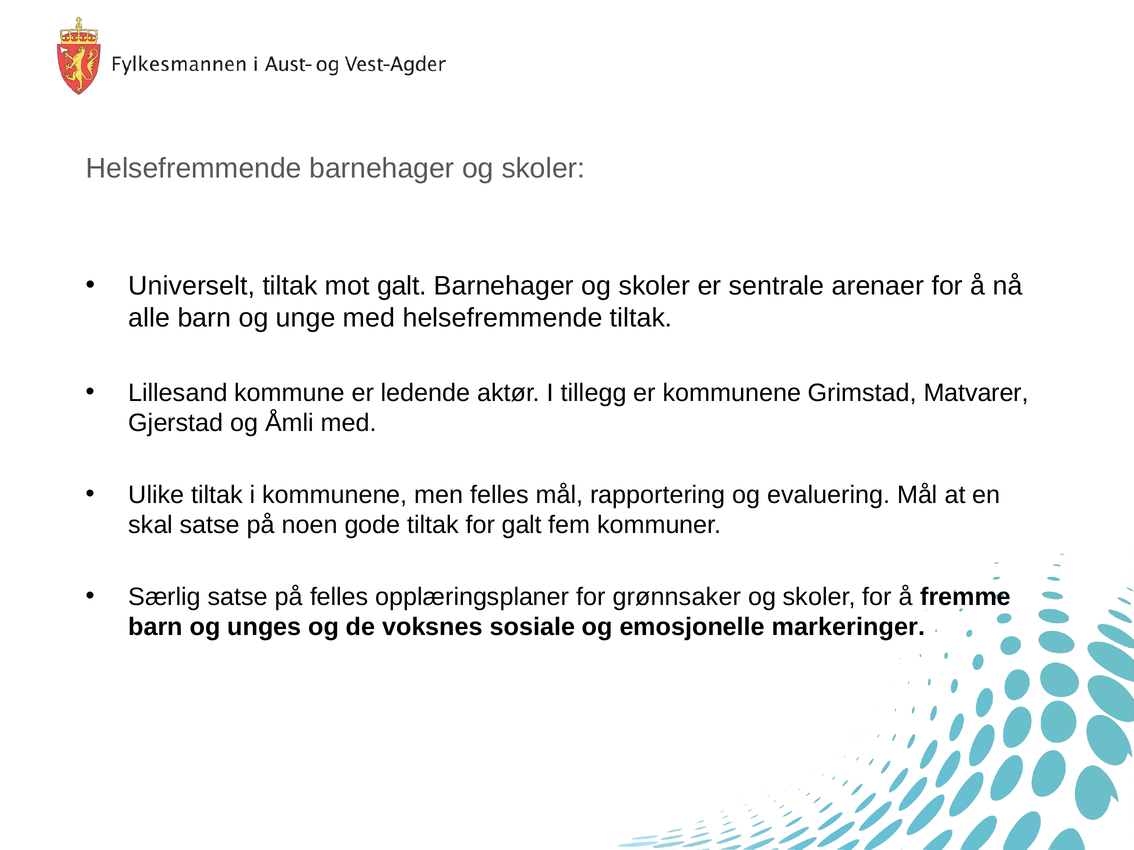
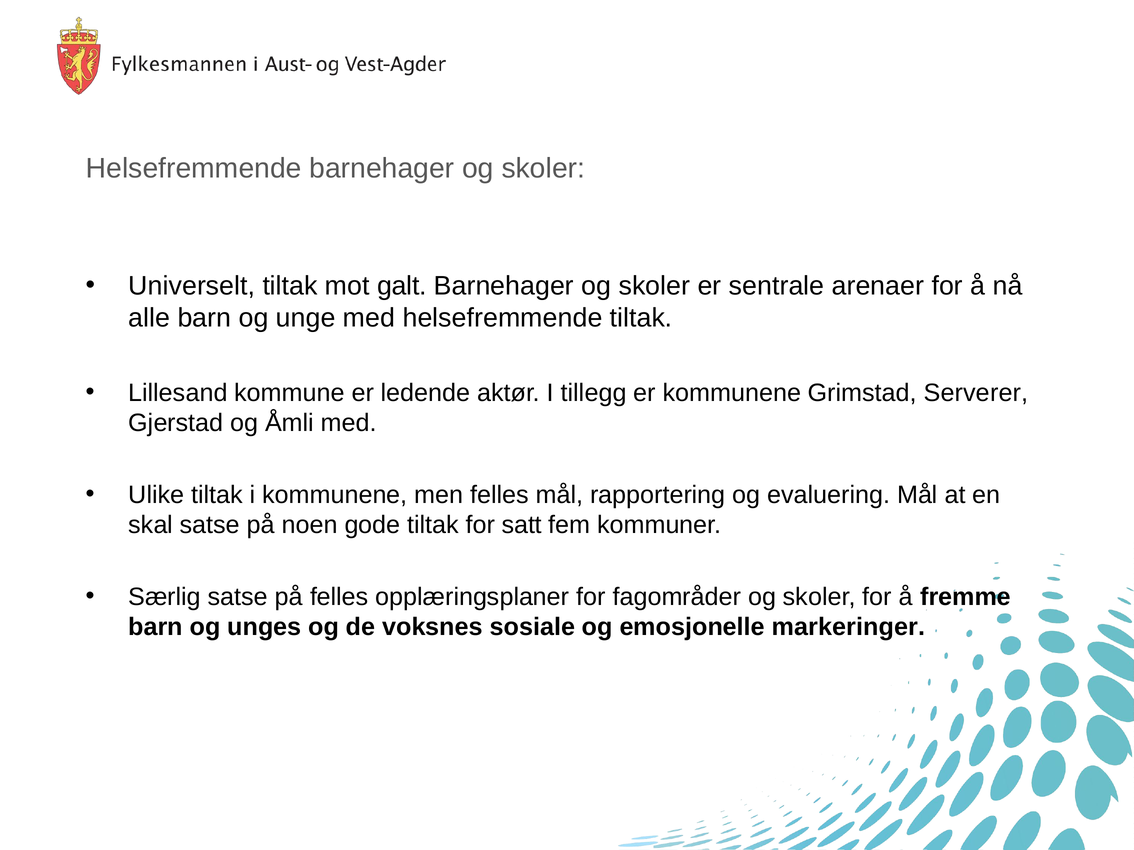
Matvarer: Matvarer -> Serverer
for galt: galt -> satt
grønnsaker: grønnsaker -> fagområder
